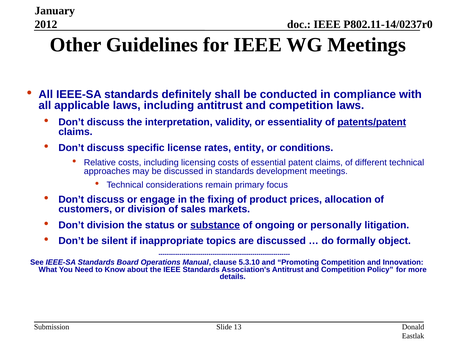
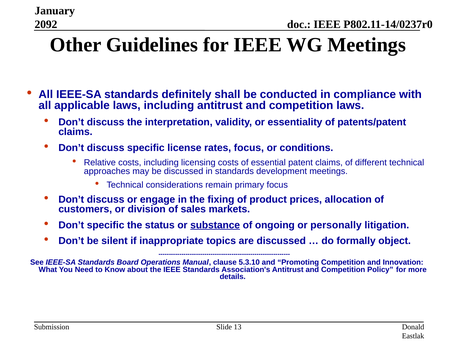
2012: 2012 -> 2092
patents/patent underline: present -> none
rates entity: entity -> focus
Don’t division: division -> specific
